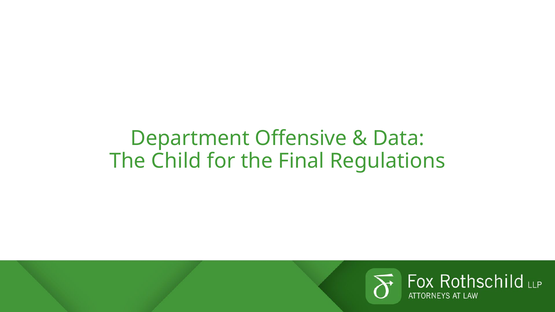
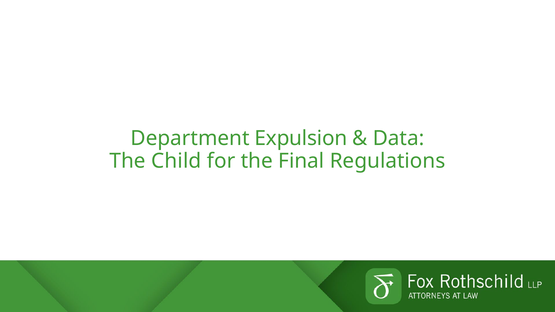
Offensive: Offensive -> Expulsion
